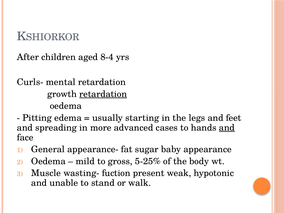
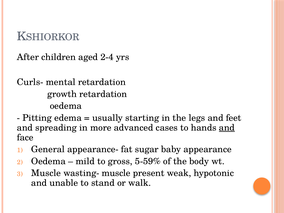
8-4: 8-4 -> 2-4
retardation at (103, 94) underline: present -> none
5-25%: 5-25% -> 5-59%
wasting- fuction: fuction -> muscle
